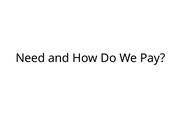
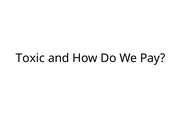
Need: Need -> Toxic
